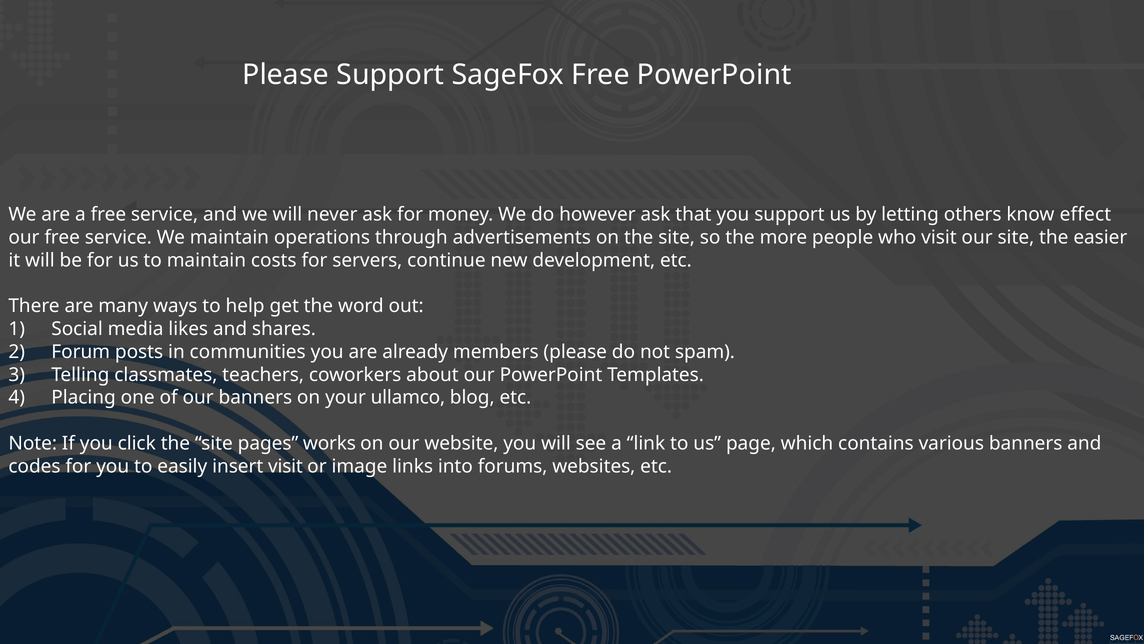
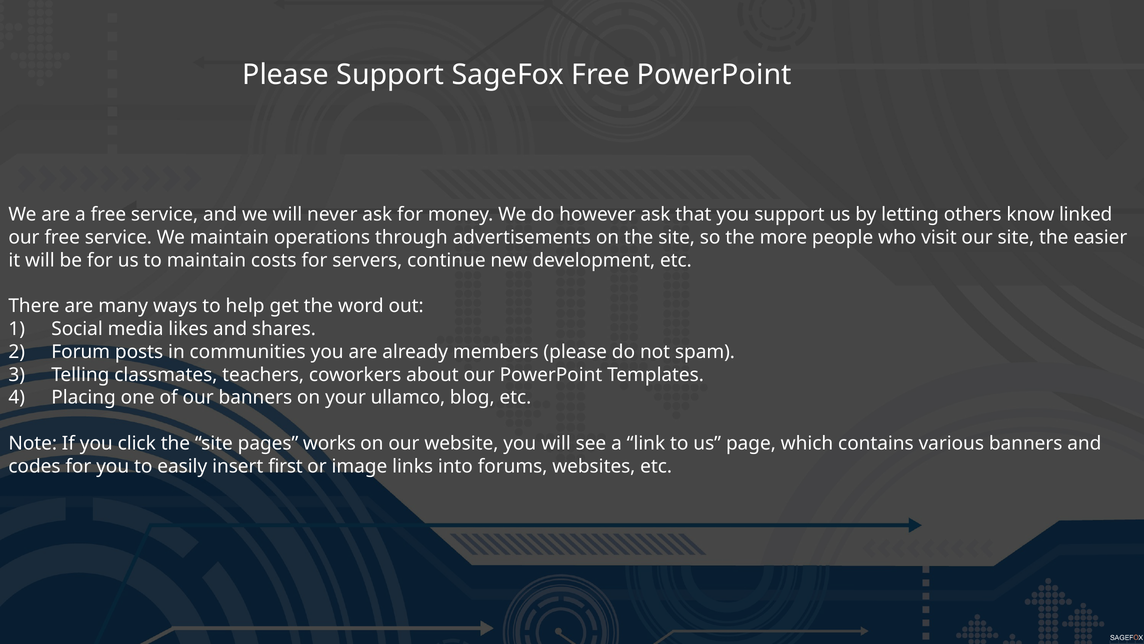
effect: effect -> linked
insert visit: visit -> first
